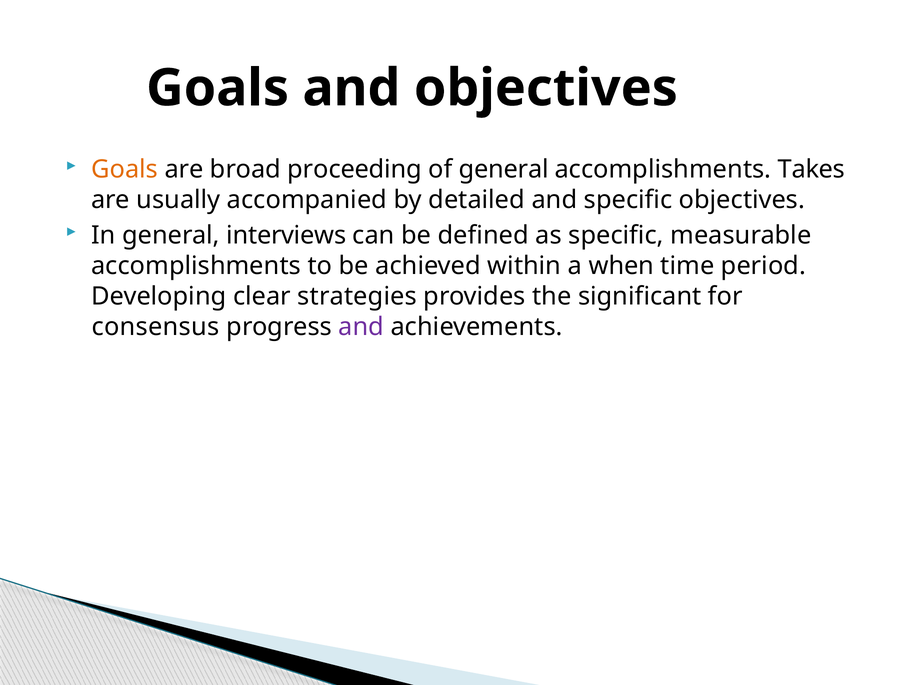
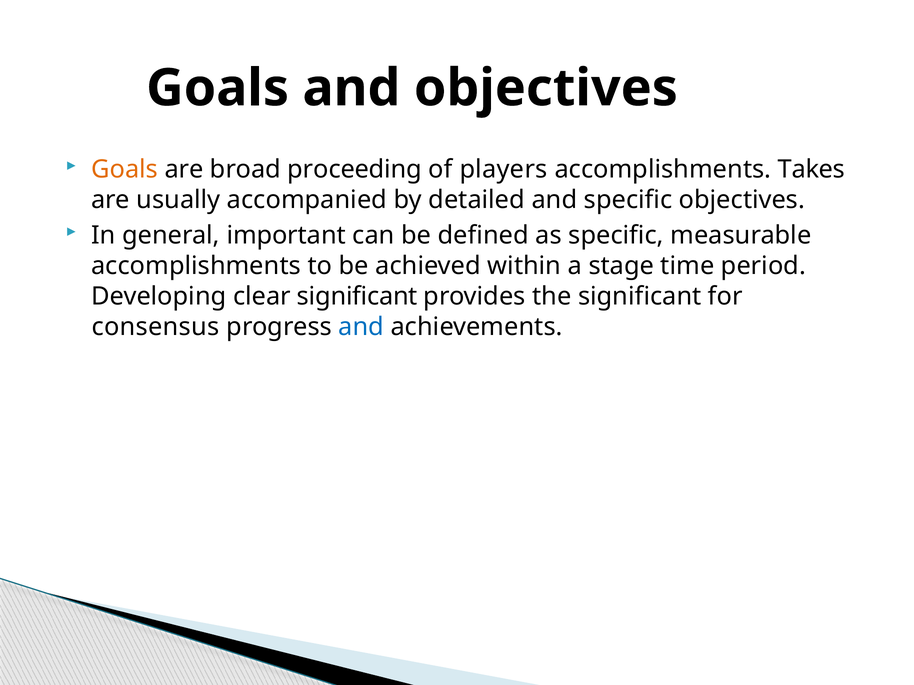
of general: general -> players
interviews: interviews -> important
when: when -> stage
clear strategies: strategies -> significant
and at (361, 327) colour: purple -> blue
